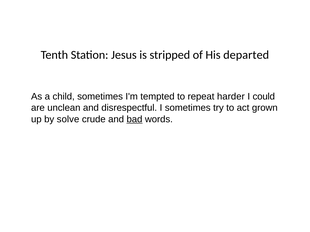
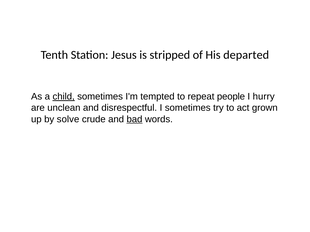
child underline: none -> present
harder: harder -> people
could: could -> hurry
